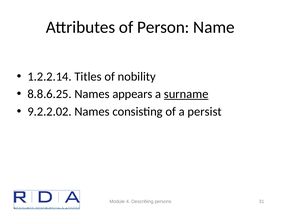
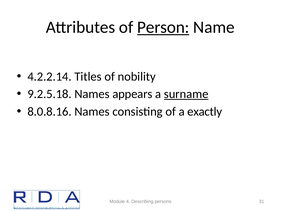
Person underline: none -> present
1.2.2.14: 1.2.2.14 -> 4.2.2.14
8.8.6.25: 8.8.6.25 -> 9.2.5.18
9.2.2.02: 9.2.2.02 -> 8.0.8.16
persist: persist -> exactly
